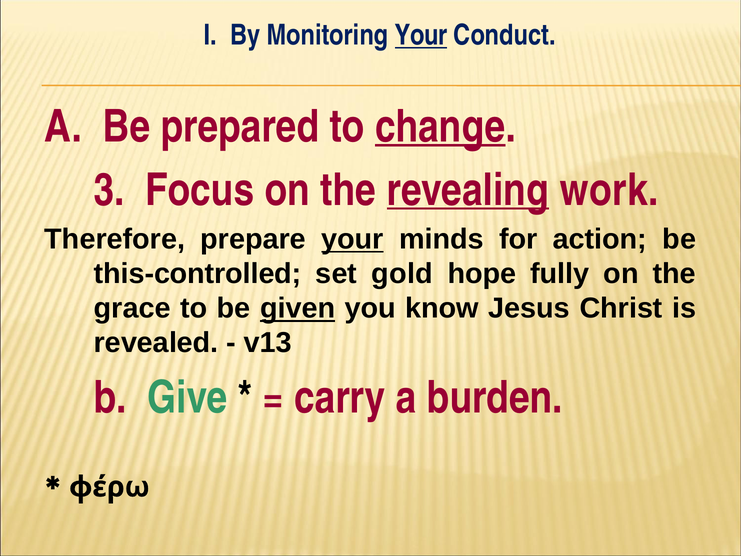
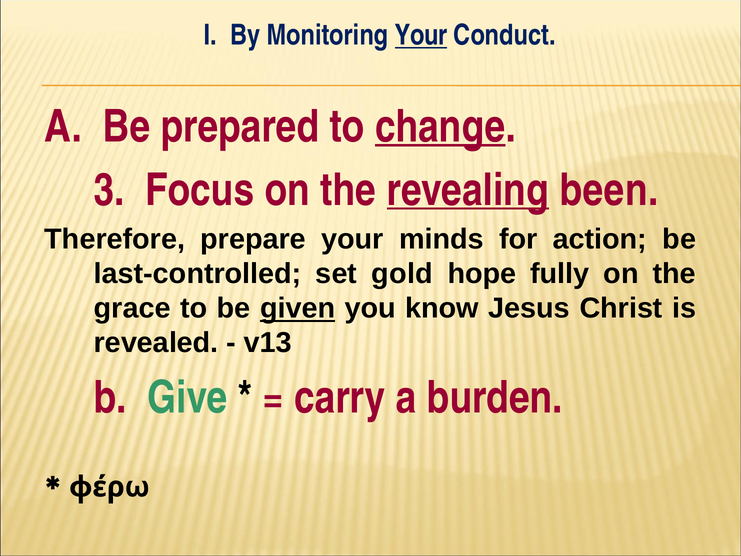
work: work -> been
your at (352, 239) underline: present -> none
this-controlled: this-controlled -> last-controlled
